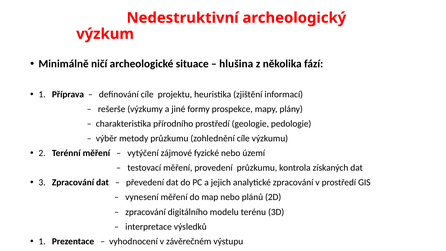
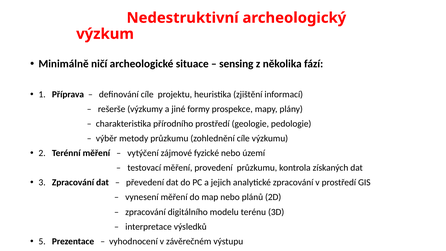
hlušina: hlušina -> sensing
1 at (42, 241): 1 -> 5
